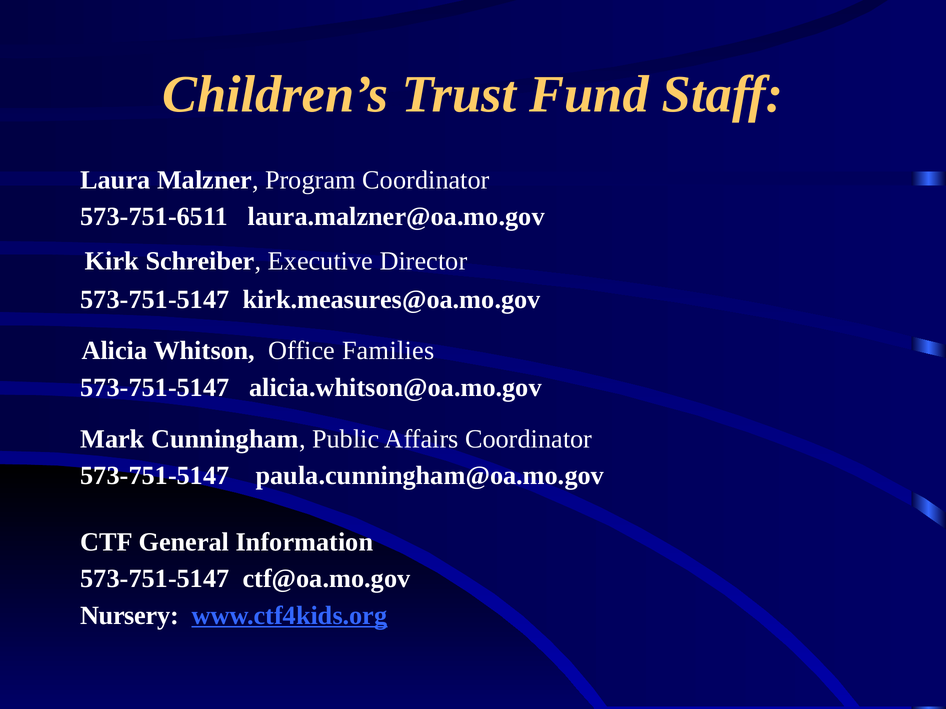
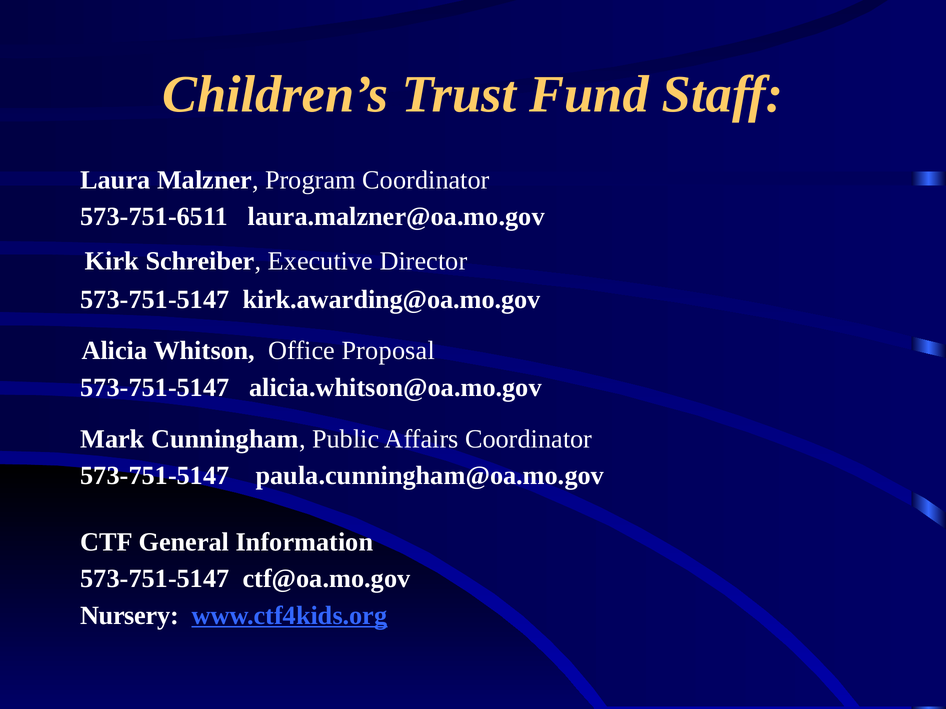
kirk.measures@oa.mo.gov: kirk.measures@oa.mo.gov -> kirk.awarding@oa.mo.gov
Families: Families -> Proposal
